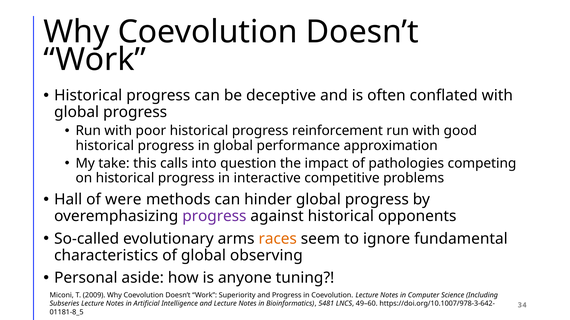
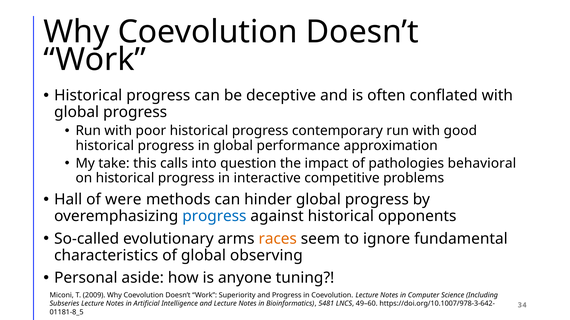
reinforcement: reinforcement -> contemporary
competing: competing -> behavioral
progress at (214, 217) colour: purple -> blue
